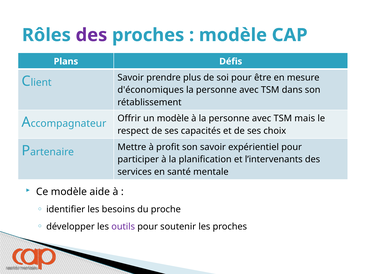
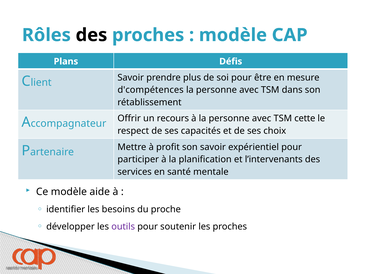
des at (91, 35) colour: purple -> black
d'économiques: d'économiques -> d'compétences
un modèle: modèle -> recours
mais: mais -> cette
